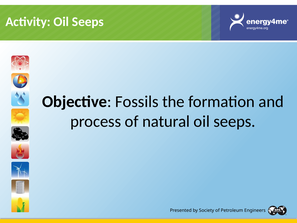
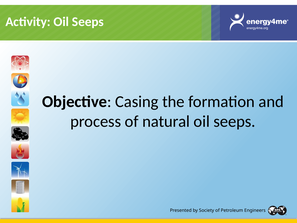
Fossils: Fossils -> Casing
